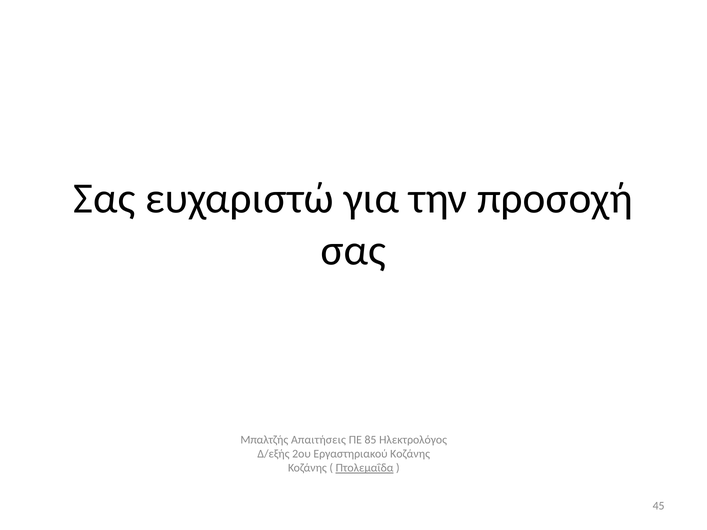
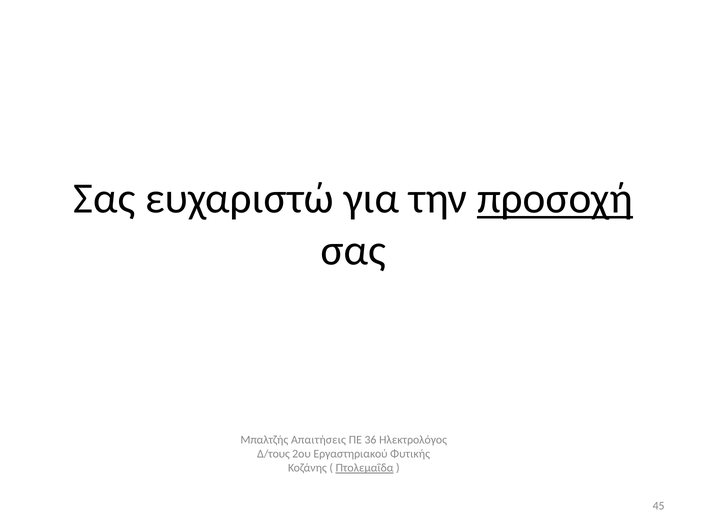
προσοχή underline: none -> present
85: 85 -> 36
Δ/εξής: Δ/εξής -> Δ/τους
Εργαστηριακού Κοζάνης: Κοζάνης -> Φυτικής
